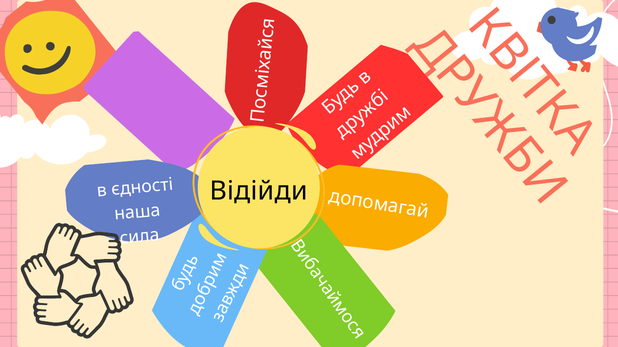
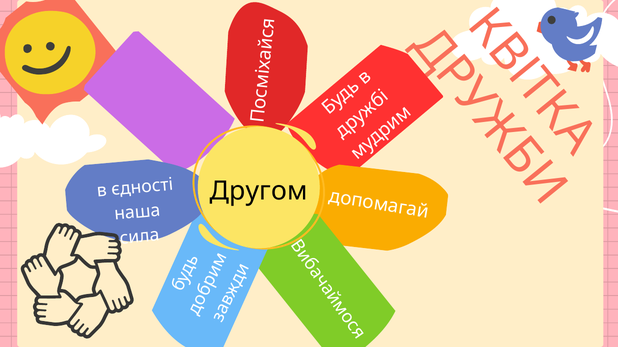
Відійди: Відійди -> Другом
